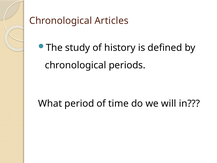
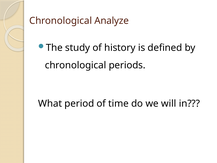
Articles: Articles -> Analyze
